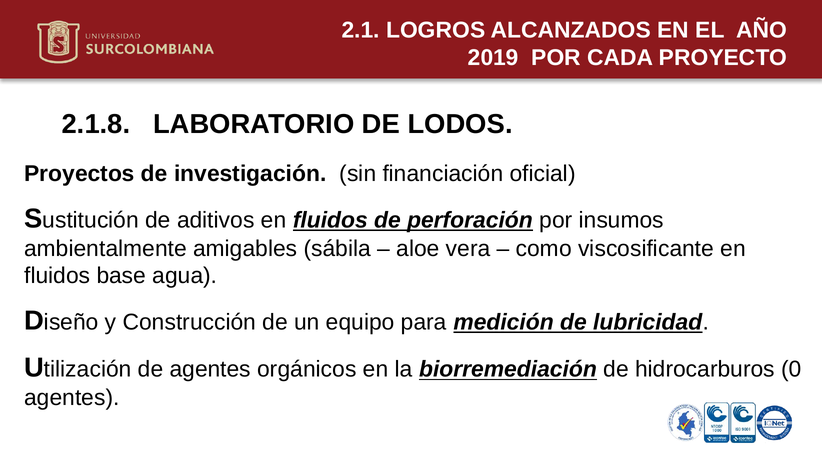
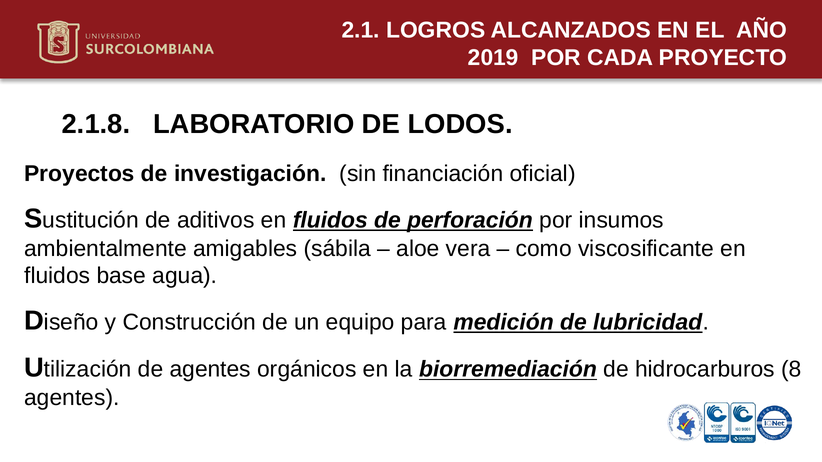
0: 0 -> 8
